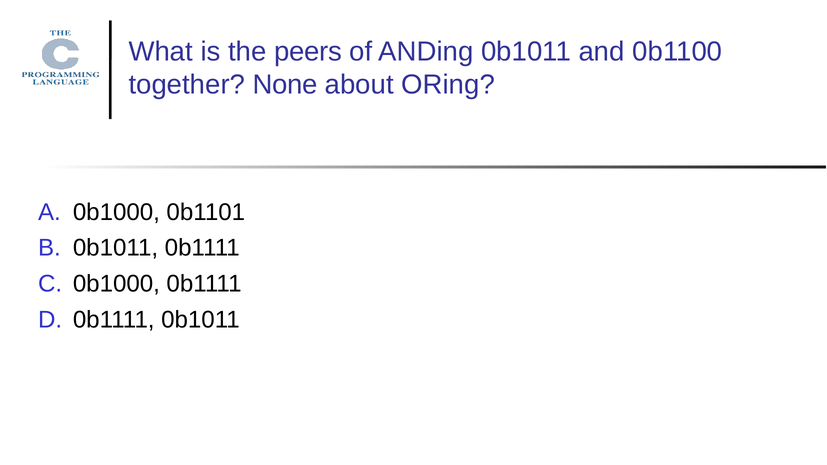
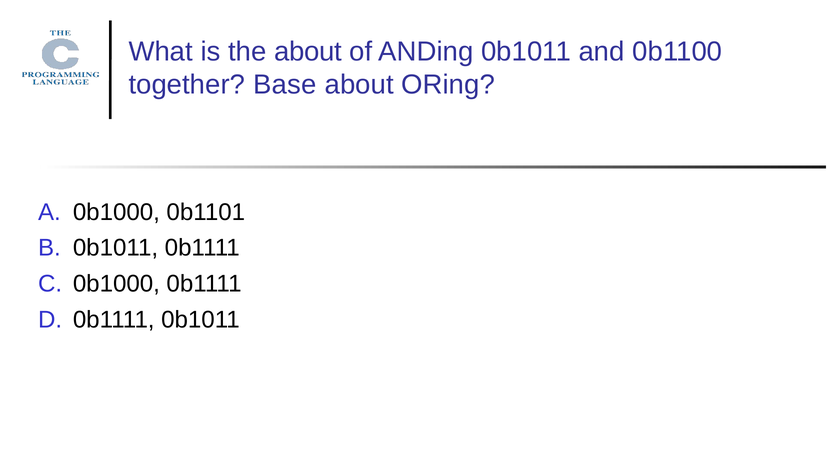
the peers: peers -> about
None: None -> Base
